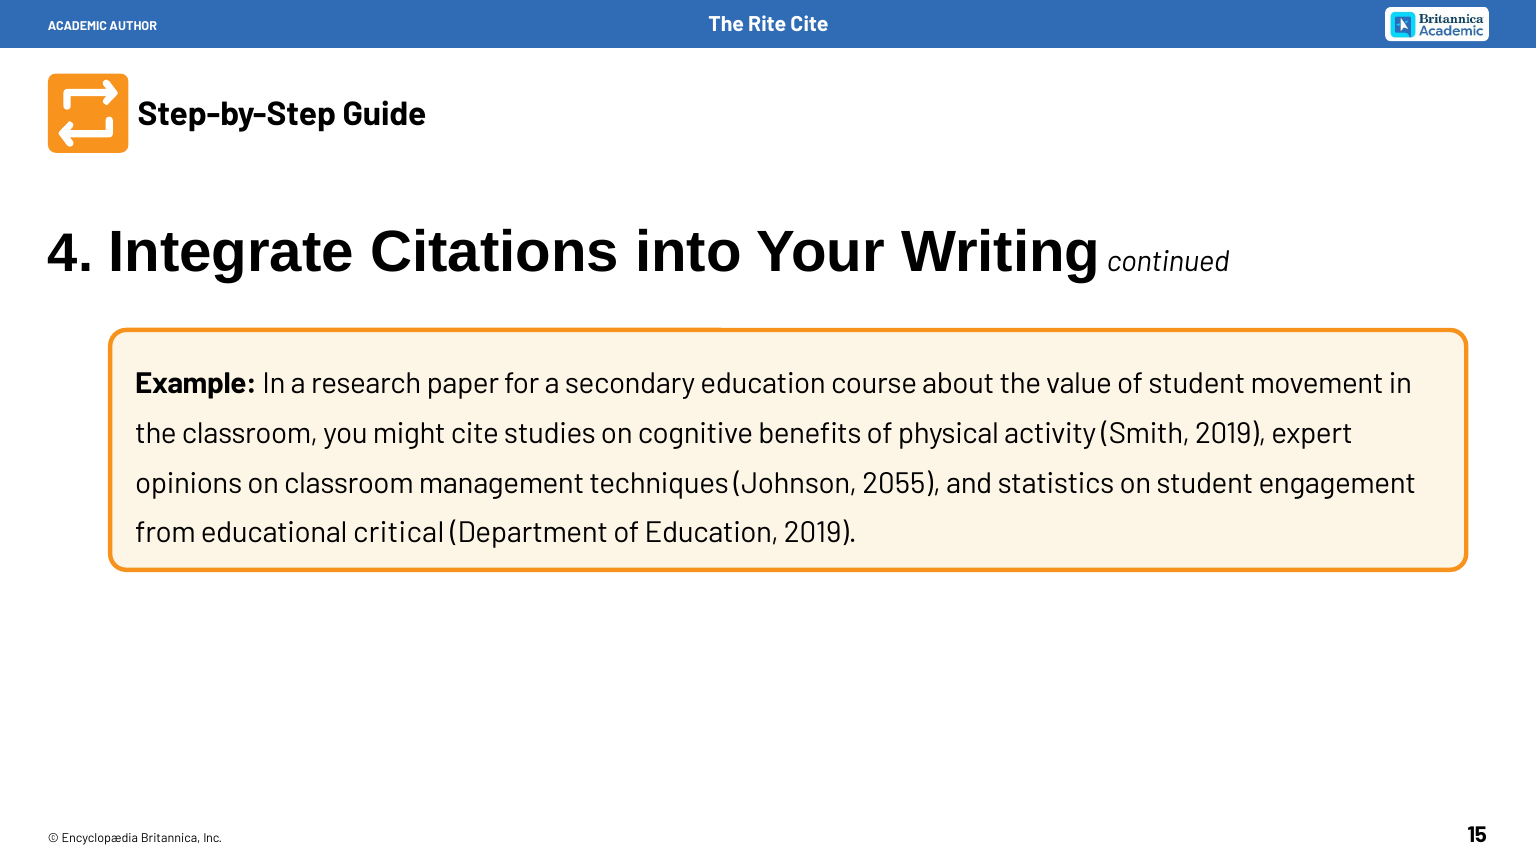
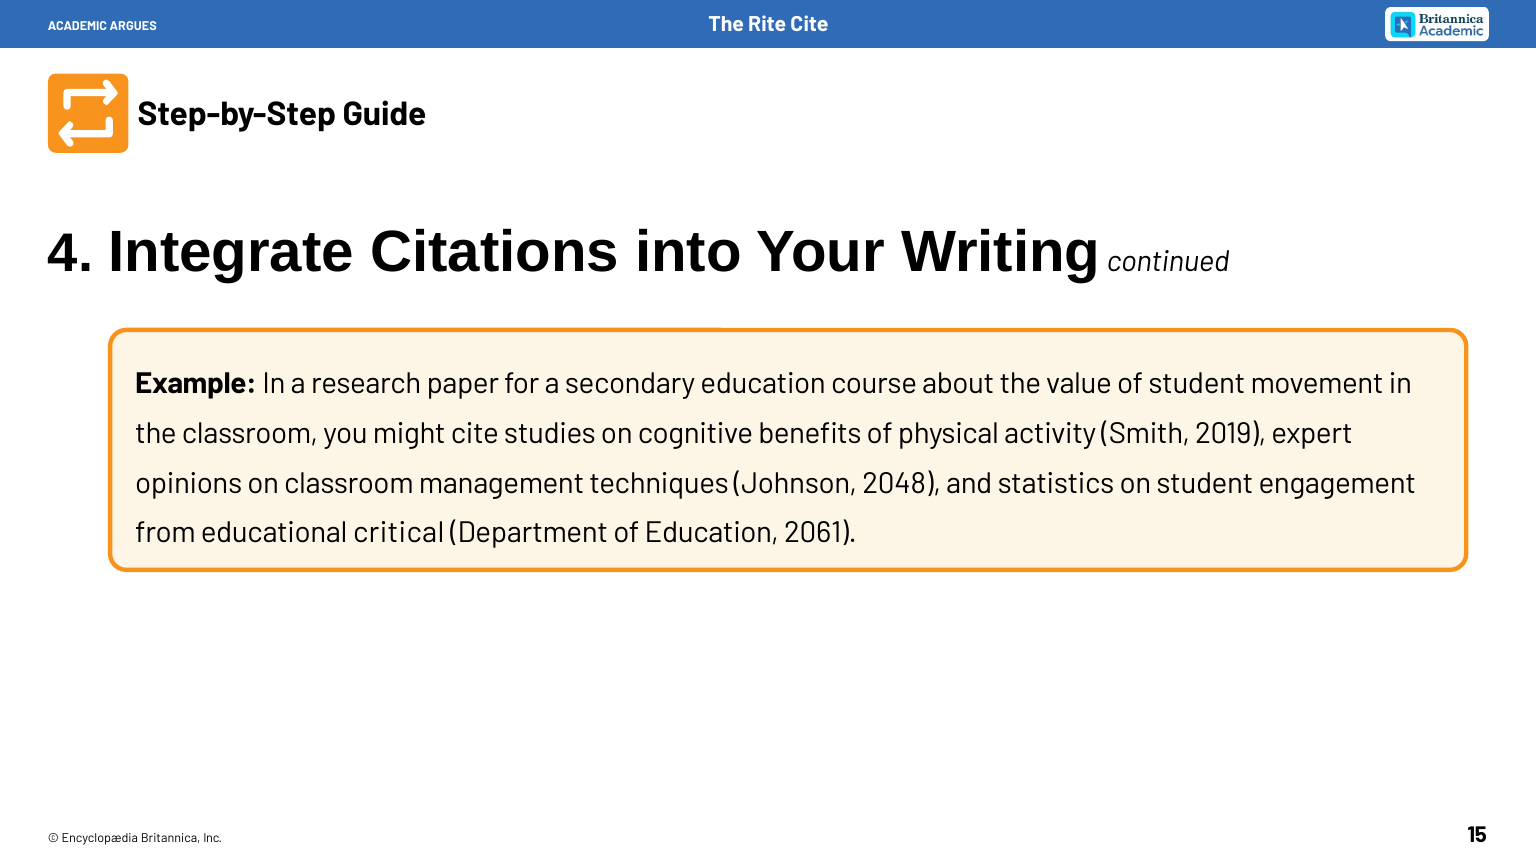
AUTHOR: AUTHOR -> ARGUES
2055: 2055 -> 2048
Education 2019: 2019 -> 2061
